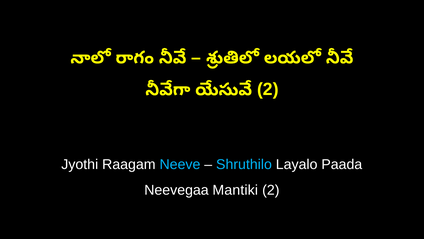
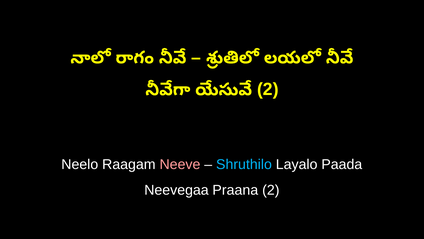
Jyothi: Jyothi -> Neelo
Neeve colour: light blue -> pink
Mantiki: Mantiki -> Praana
